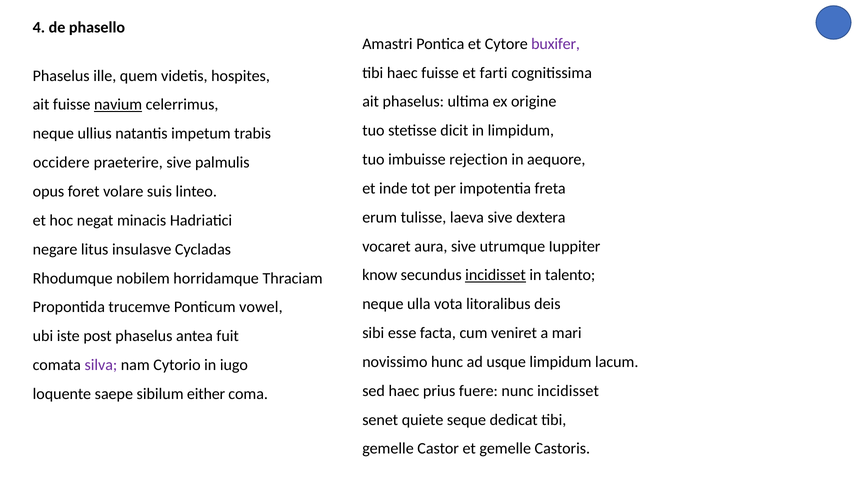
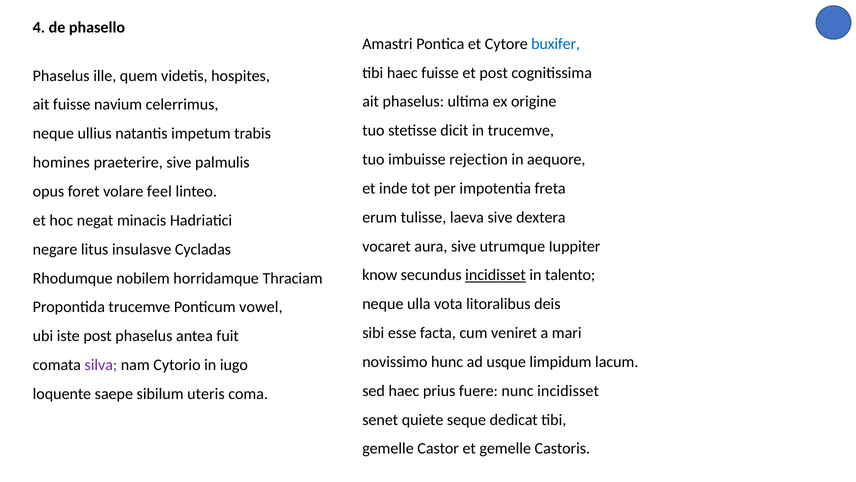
buxifer colour: purple -> blue
et farti: farti -> post
navium underline: present -> none
in limpidum: limpidum -> trucemve
occidere: occidere -> homines
suis: suis -> feel
either: either -> uteris
